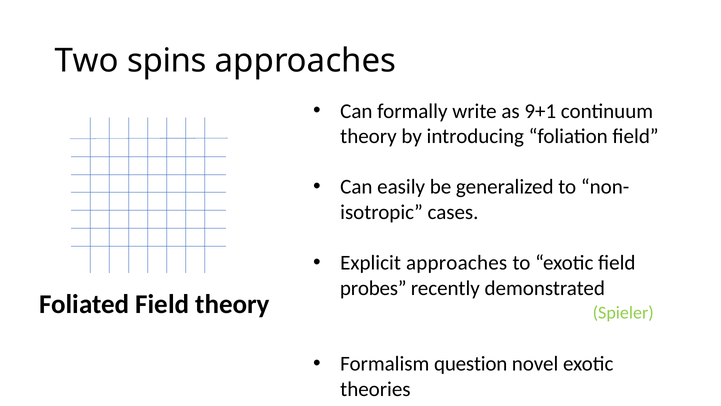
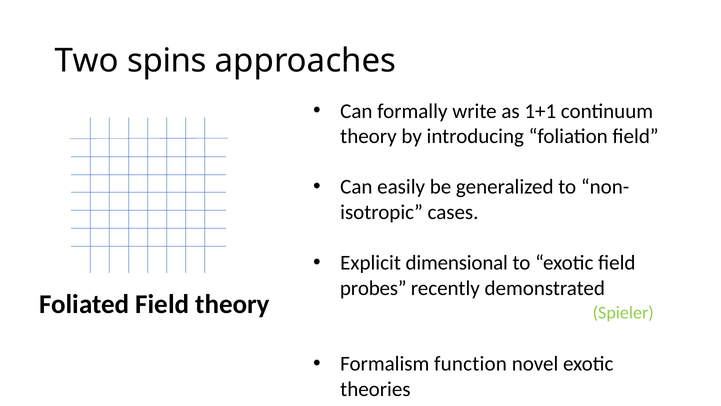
9+1: 9+1 -> 1+1
Explicit approaches: approaches -> dimensional
question: question -> function
